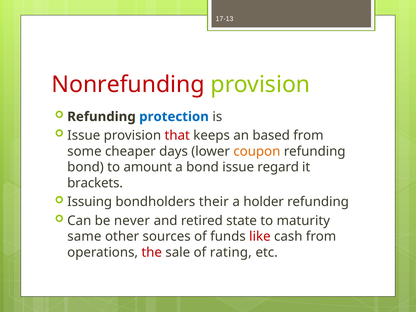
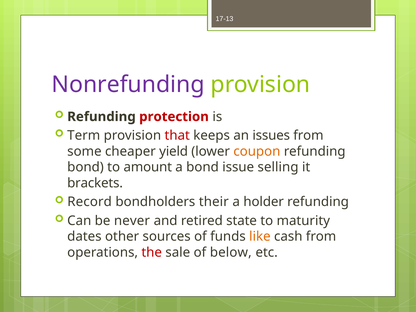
Nonrefunding colour: red -> purple
protection colour: blue -> red
Issue at (84, 135): Issue -> Term
based: based -> issues
days: days -> yield
regard: regard -> selling
Issuing: Issuing -> Record
same: same -> dates
like colour: red -> orange
rating: rating -> below
